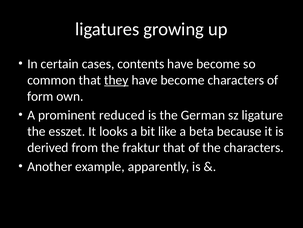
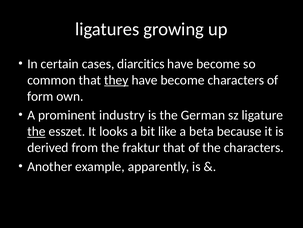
contents: contents -> diarcitics
reduced: reduced -> industry
the at (36, 131) underline: none -> present
